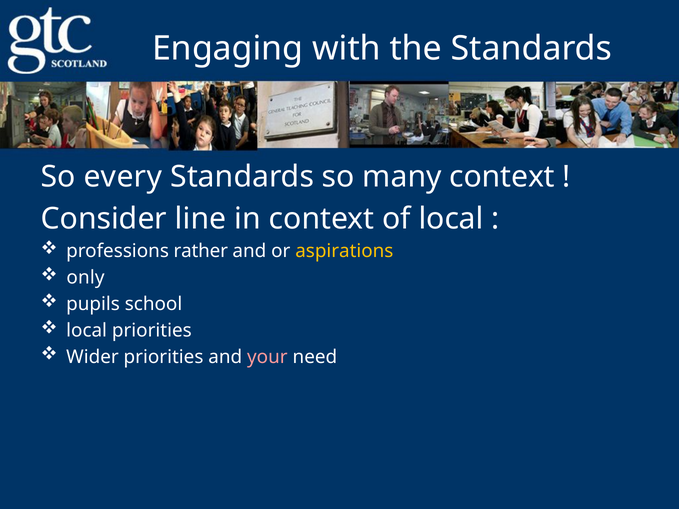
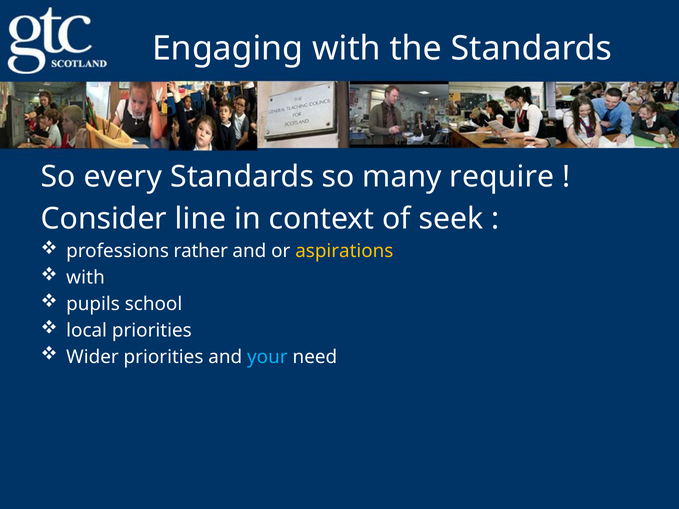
many context: context -> require
of local: local -> seek
only at (86, 278): only -> with
your colour: pink -> light blue
